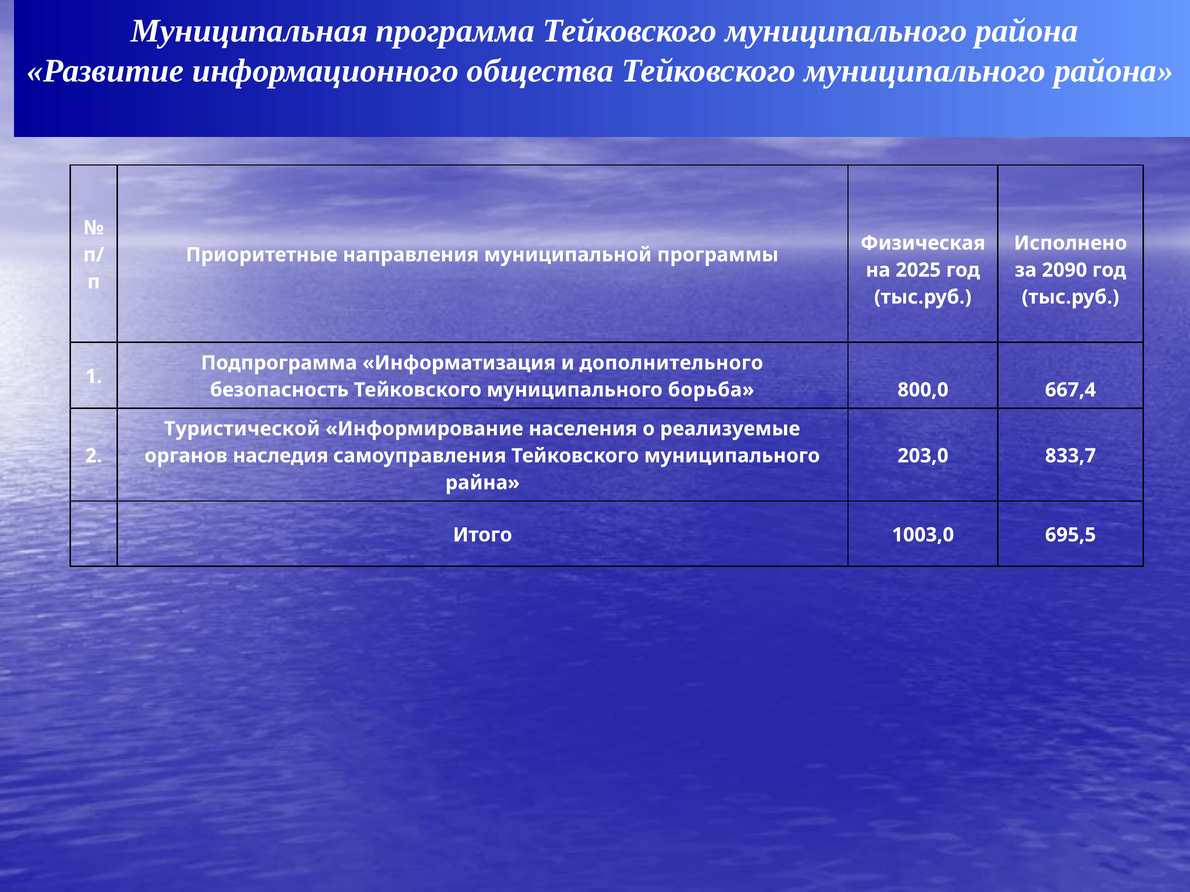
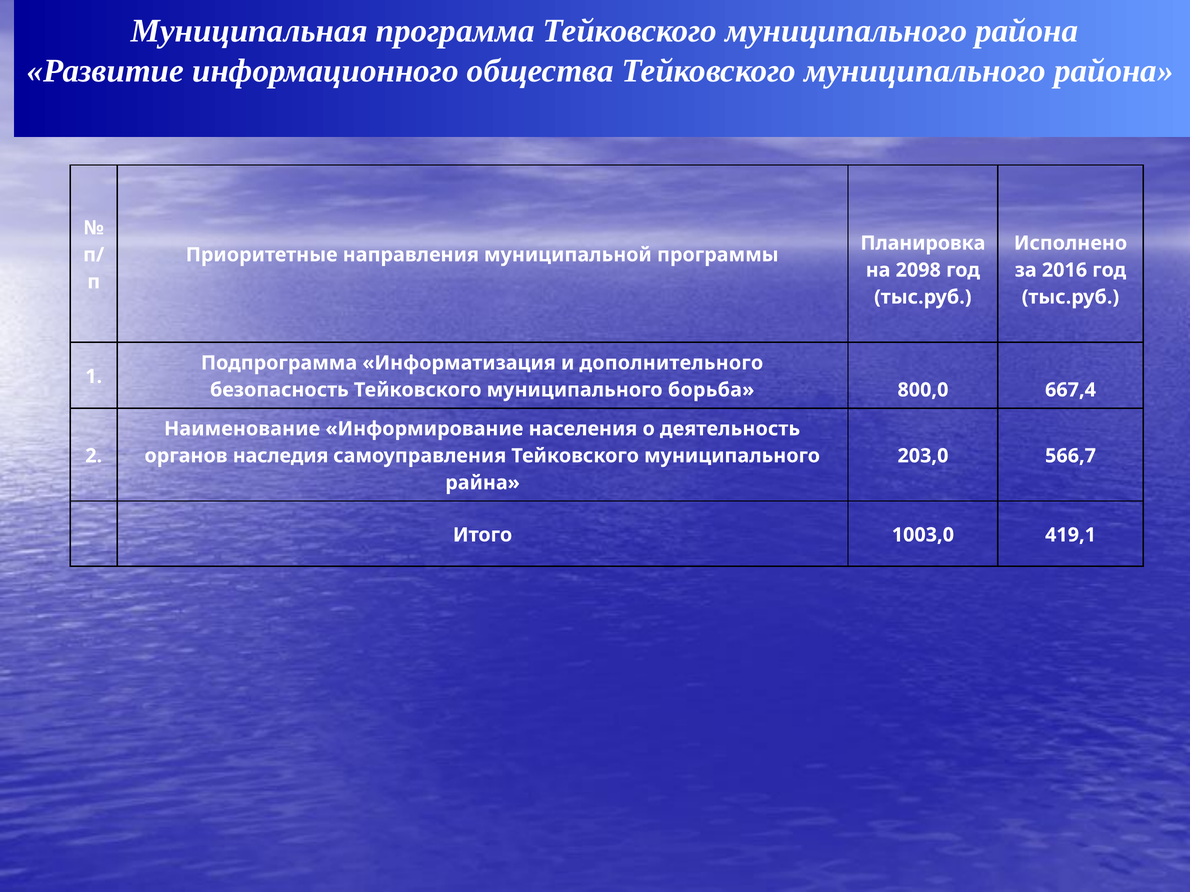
Физическая: Физическая -> Планировка
2025: 2025 -> 2098
2090: 2090 -> 2016
Туристической: Туристической -> Наименование
реализуемые: реализуемые -> деятельность
833,7: 833,7 -> 566,7
695,5: 695,5 -> 419,1
